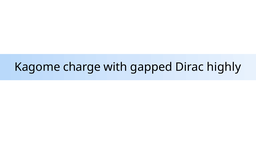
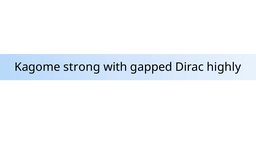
charge: charge -> strong
